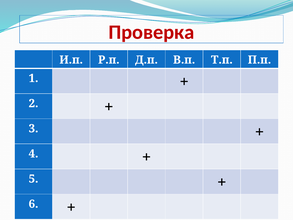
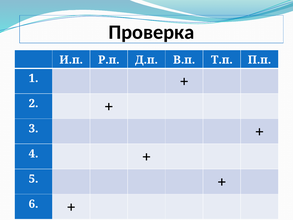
Проверка colour: red -> black
